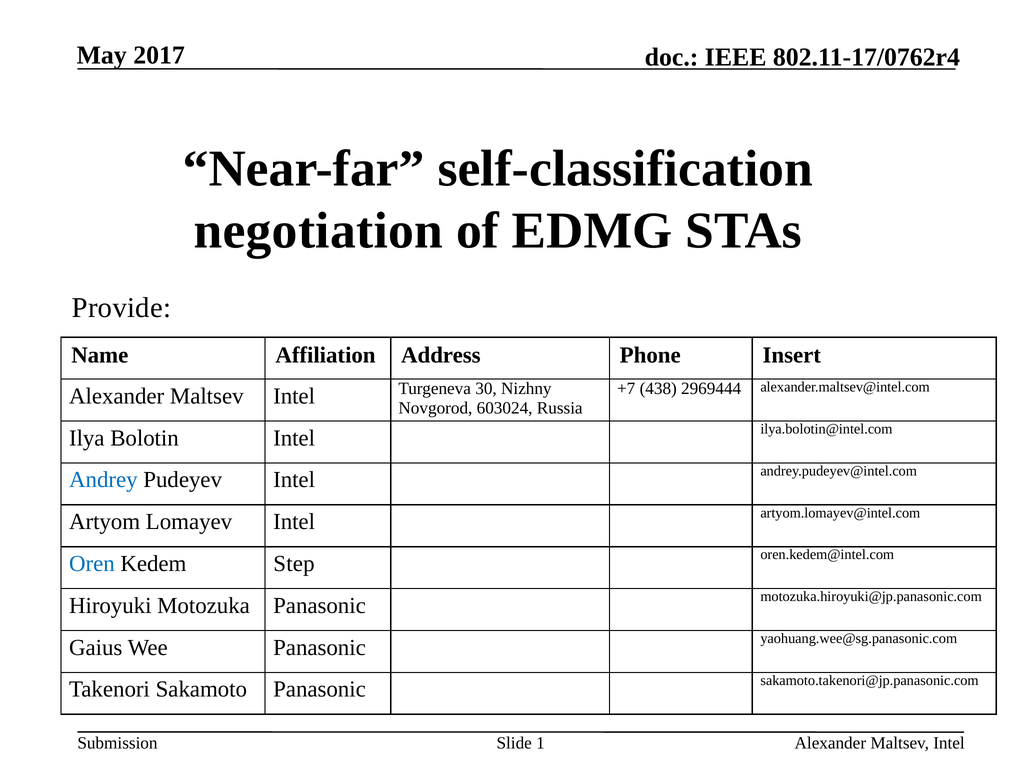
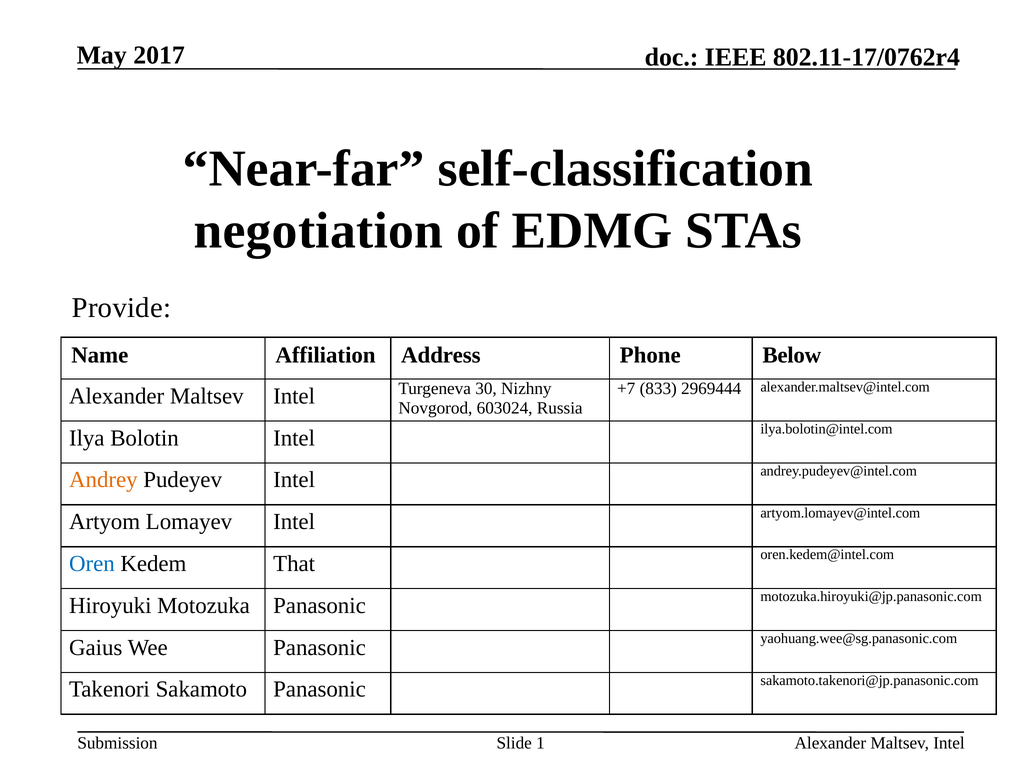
Insert: Insert -> Below
438: 438 -> 833
Andrey colour: blue -> orange
Step: Step -> That
